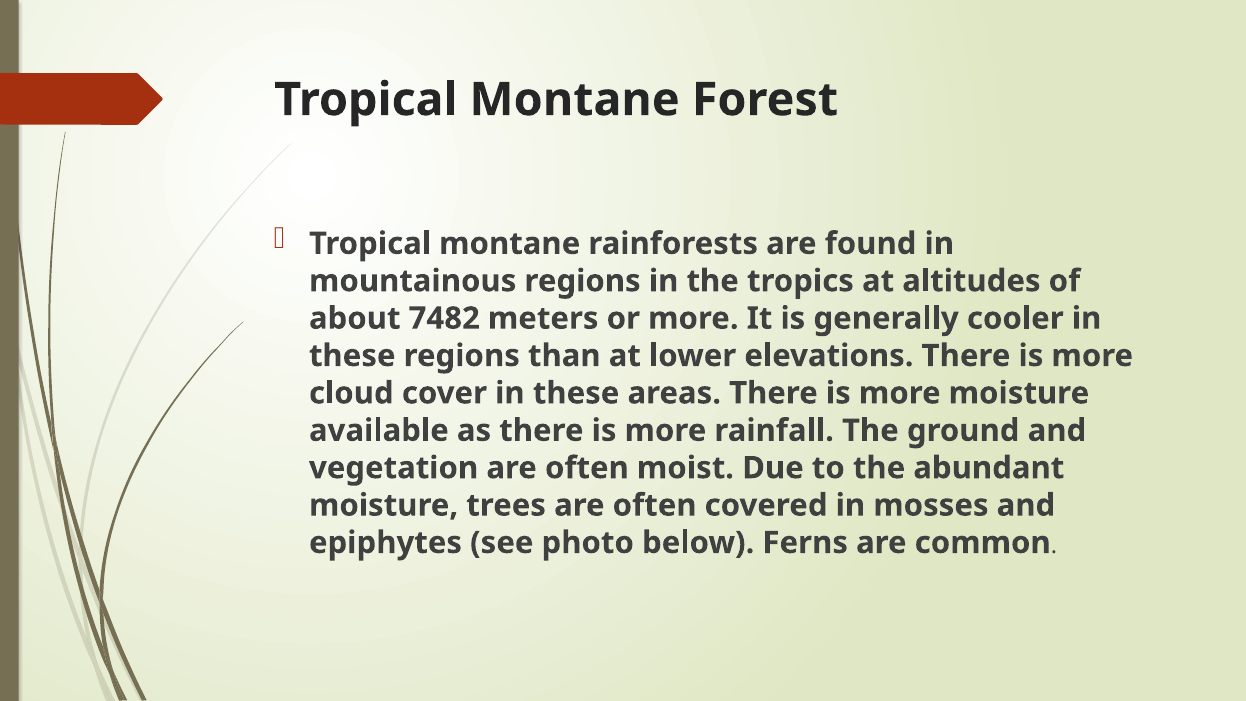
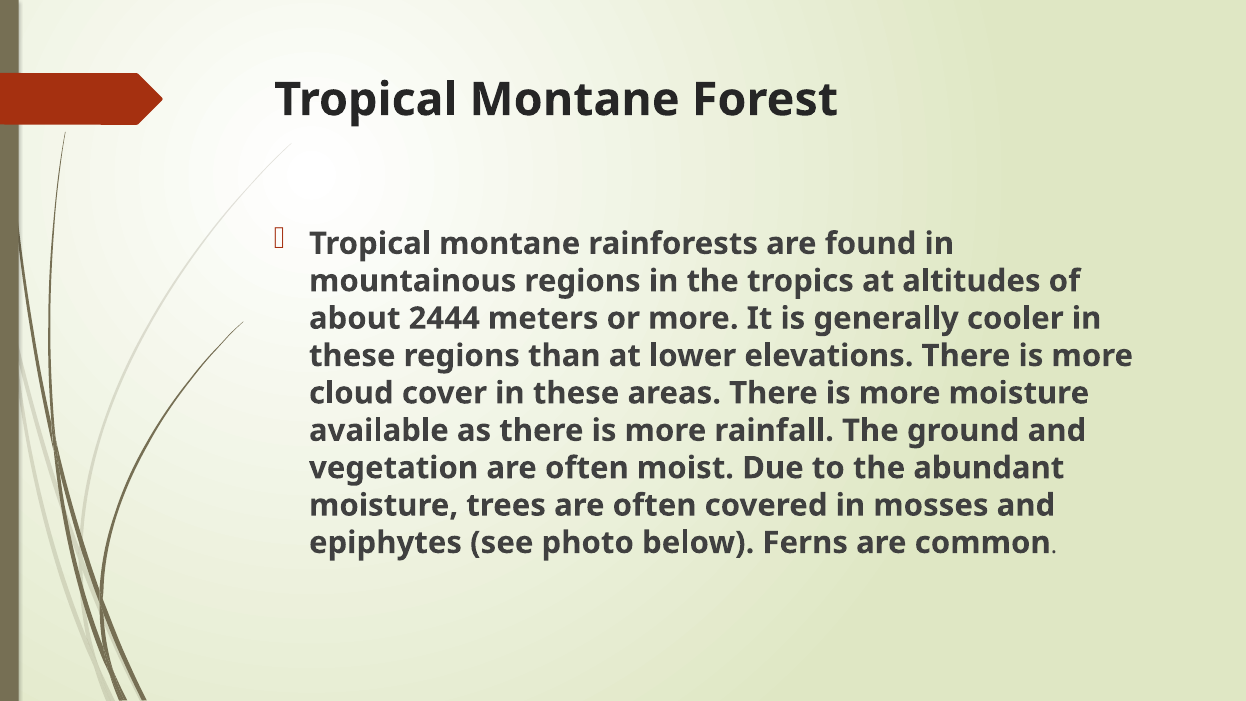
7482: 7482 -> 2444
